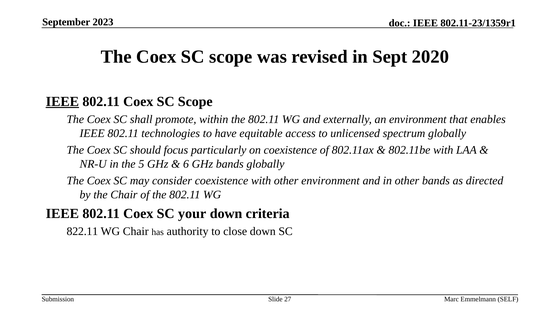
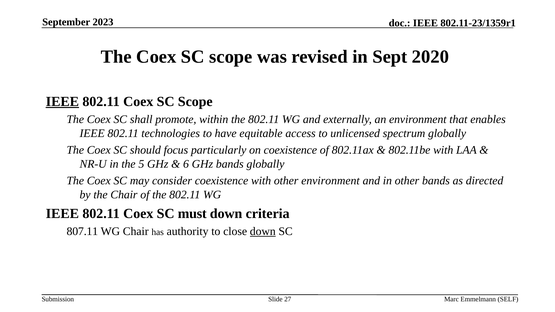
your: your -> must
822.11: 822.11 -> 807.11
down at (263, 232) underline: none -> present
